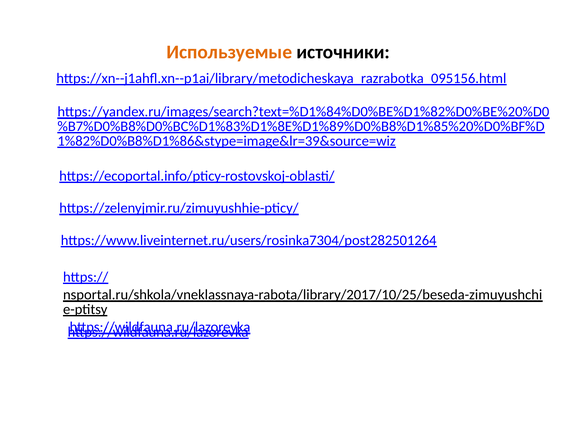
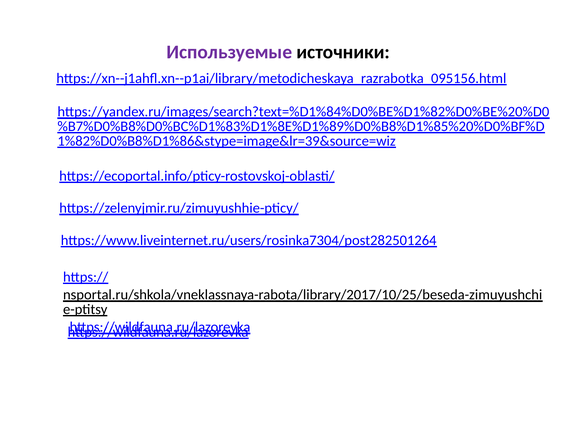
Используемые colour: orange -> purple
